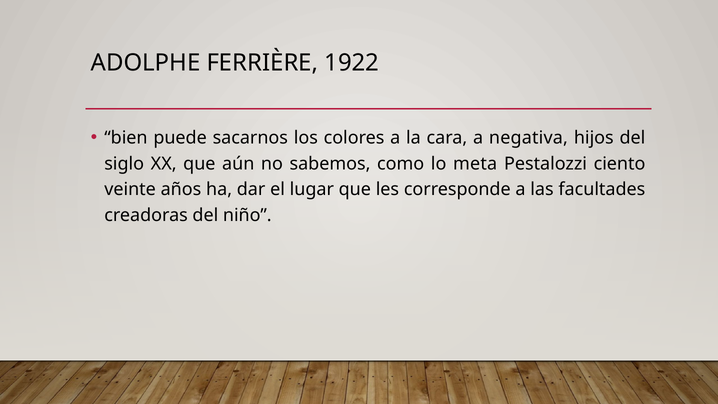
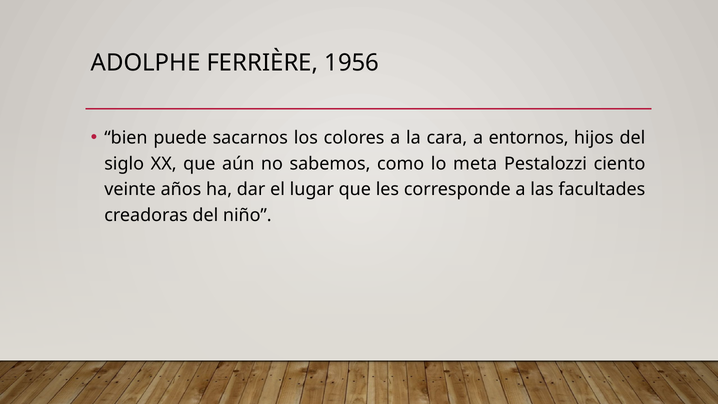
1922: 1922 -> 1956
negativa: negativa -> entornos
